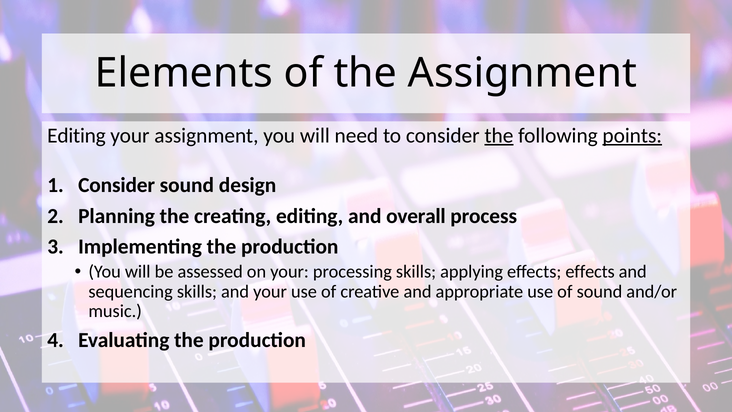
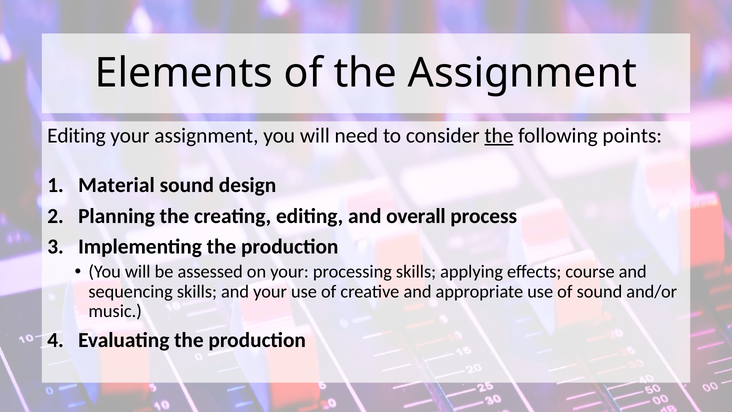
points underline: present -> none
Consider at (117, 185): Consider -> Material
effects effects: effects -> course
